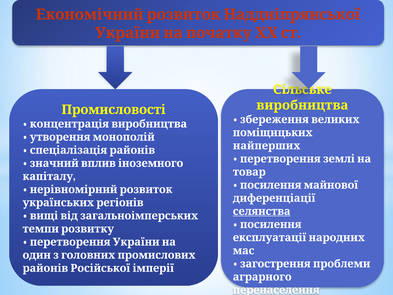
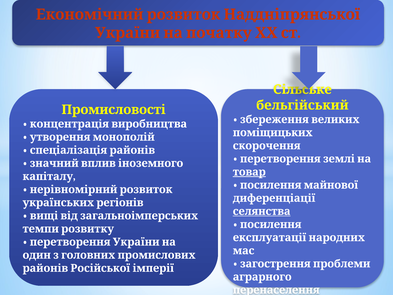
виробництва: виробництва -> бельгійський
найперших: найперших -> скорочення
товар underline: none -> present
